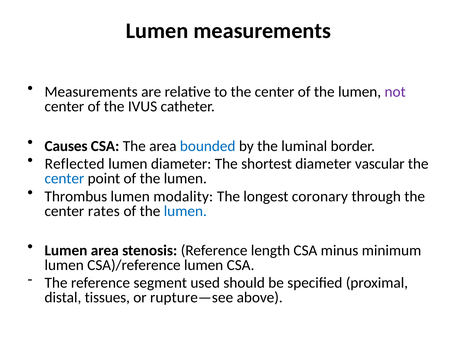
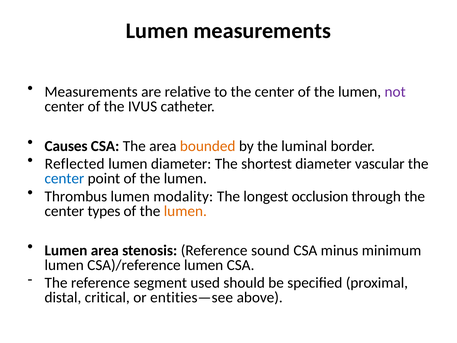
bounded colour: blue -> orange
coronary: coronary -> occlusion
rates: rates -> types
lumen at (185, 211) colour: blue -> orange
length: length -> sound
tissues: tissues -> critical
rupture—see: rupture—see -> entities—see
